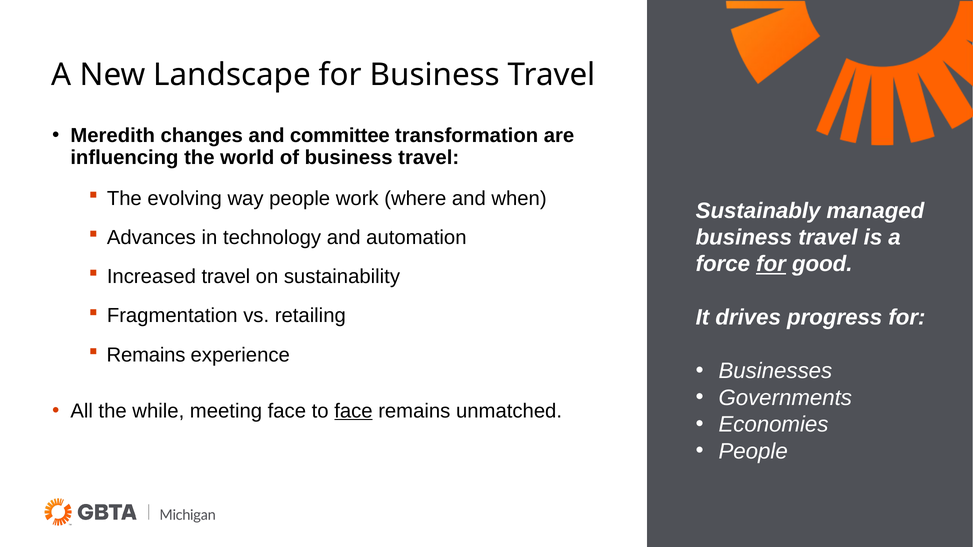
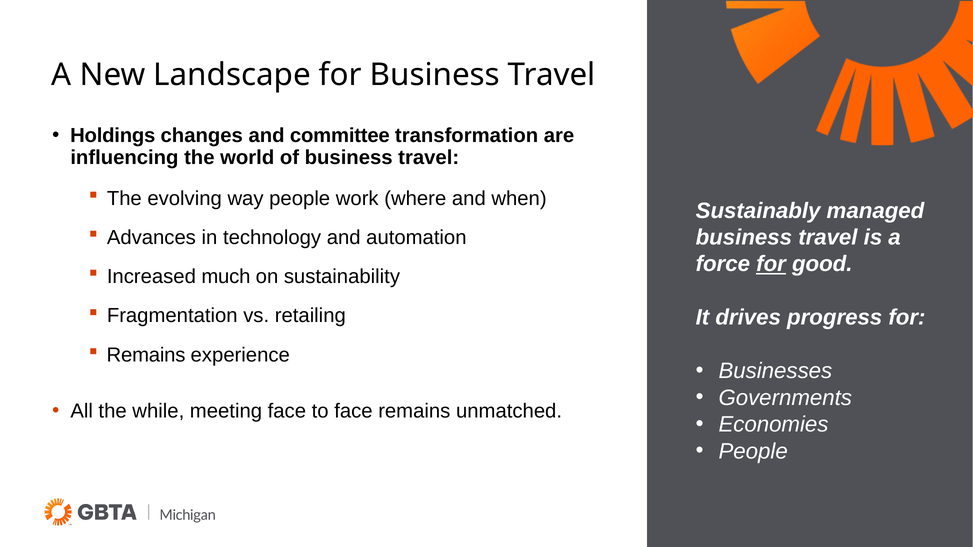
Meredith: Meredith -> Holdings
Increased travel: travel -> much
face at (353, 411) underline: present -> none
